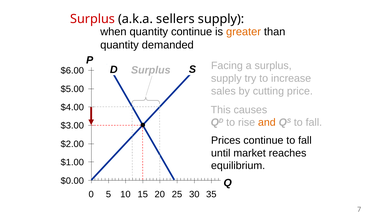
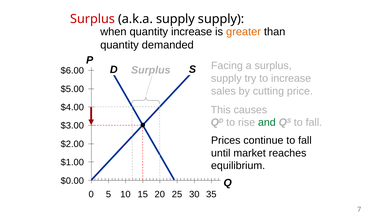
a.k.a sellers: sellers -> supply
quantity continue: continue -> increase
and colour: orange -> green
